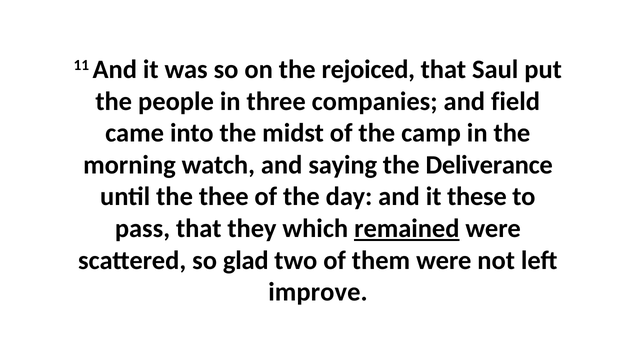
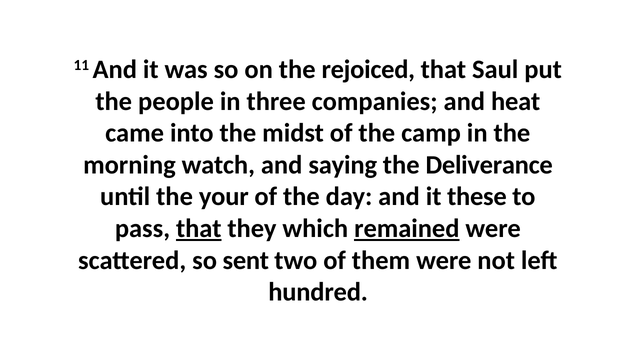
field: field -> heat
thee: thee -> your
that at (199, 228) underline: none -> present
glad: glad -> sent
improve: improve -> hundred
